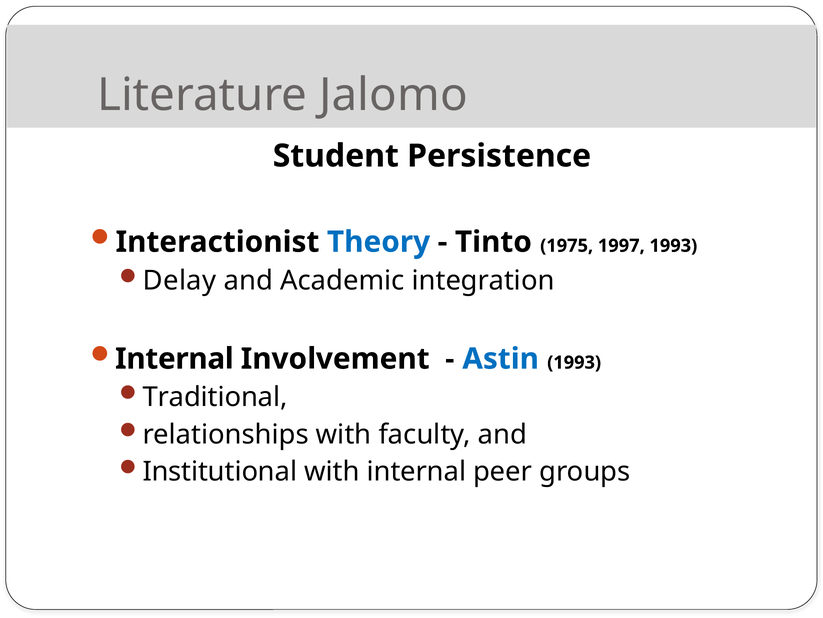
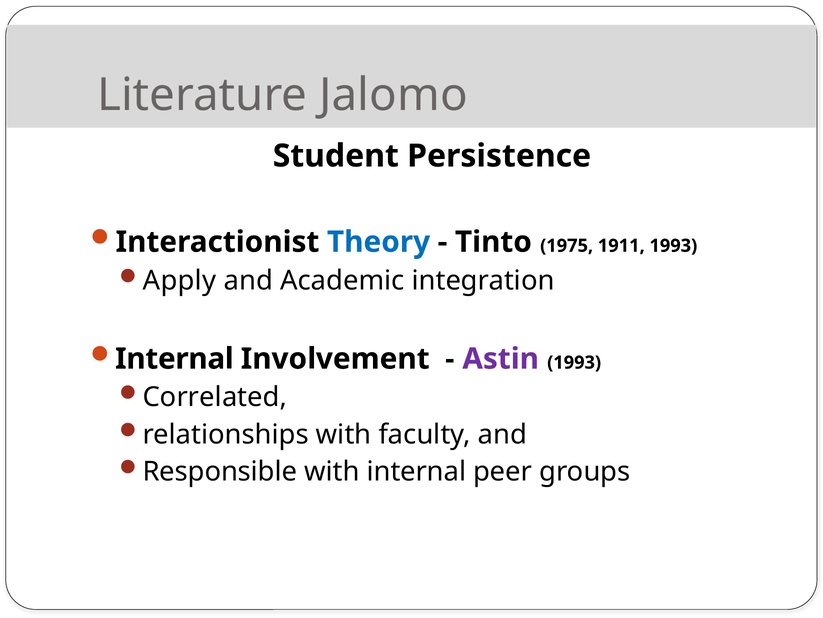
1997: 1997 -> 1911
Delay: Delay -> Apply
Astin colour: blue -> purple
Traditional: Traditional -> Correlated
Institutional: Institutional -> Responsible
